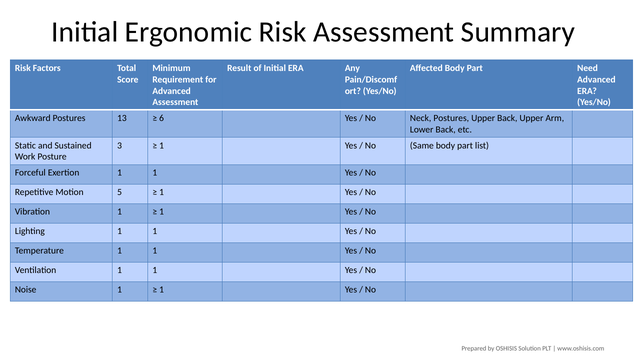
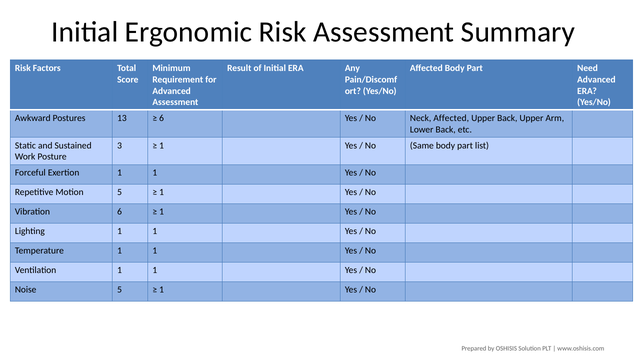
Neck Postures: Postures -> Affected
Vibration 1: 1 -> 6
Noise 1: 1 -> 5
